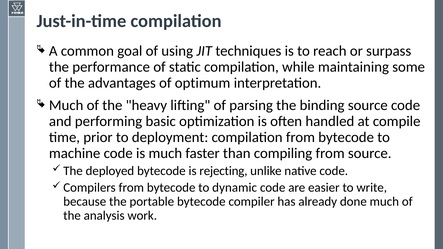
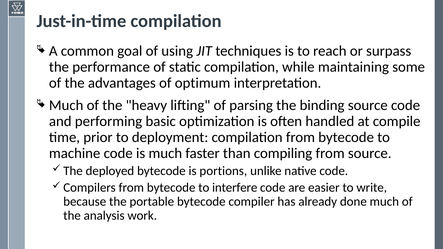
rejecting: rejecting -> portions
dynamic: dynamic -> interfere
